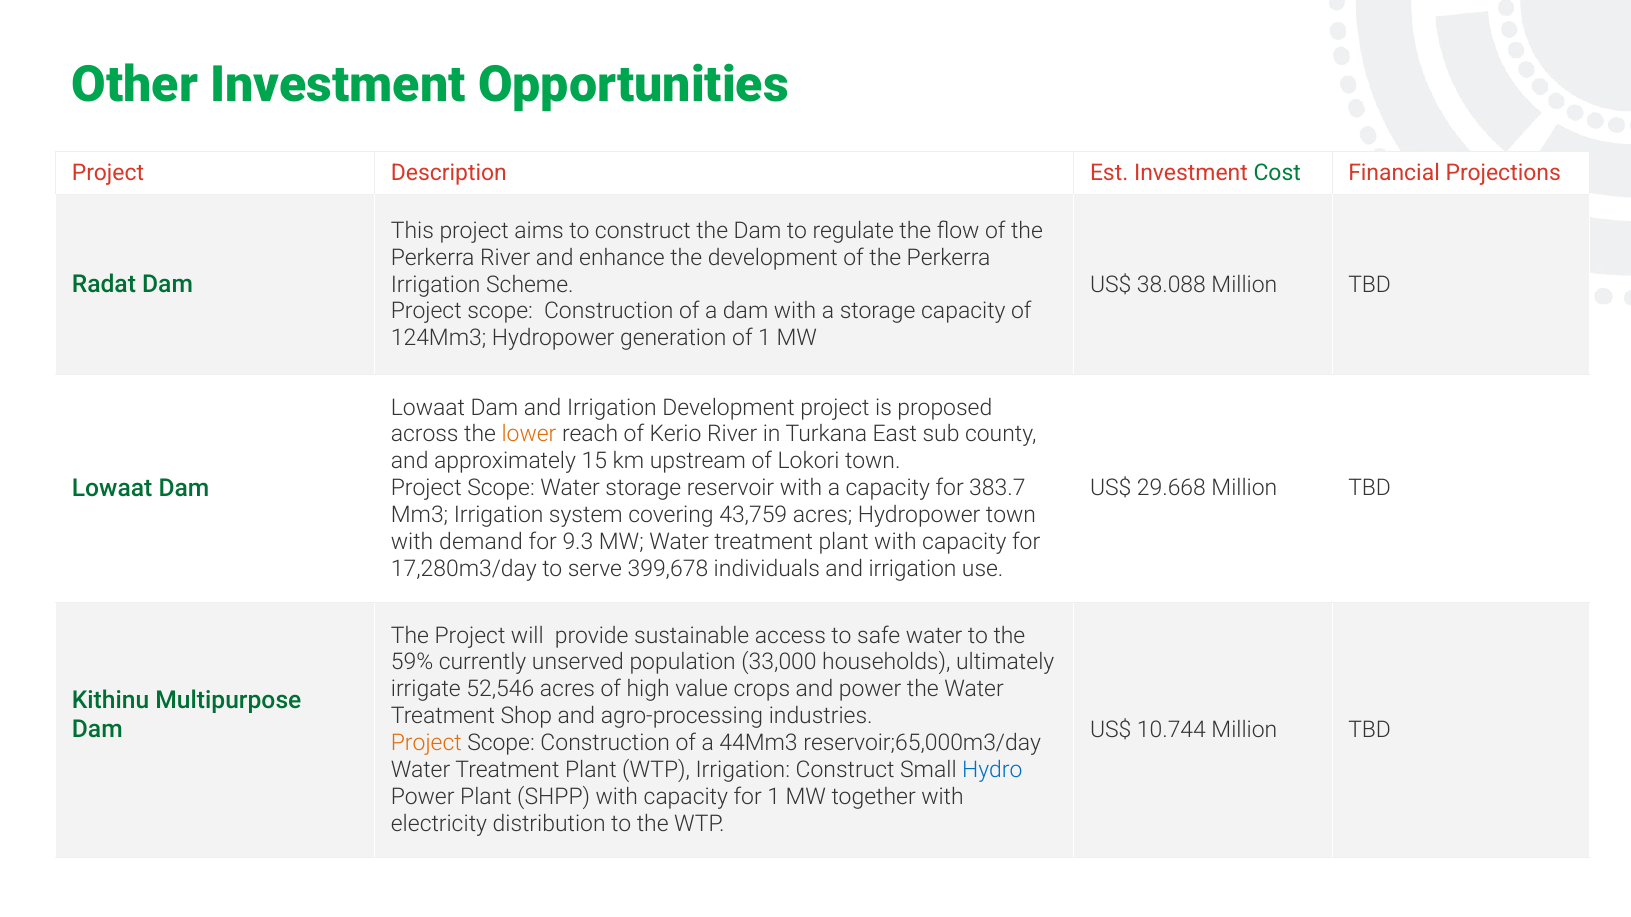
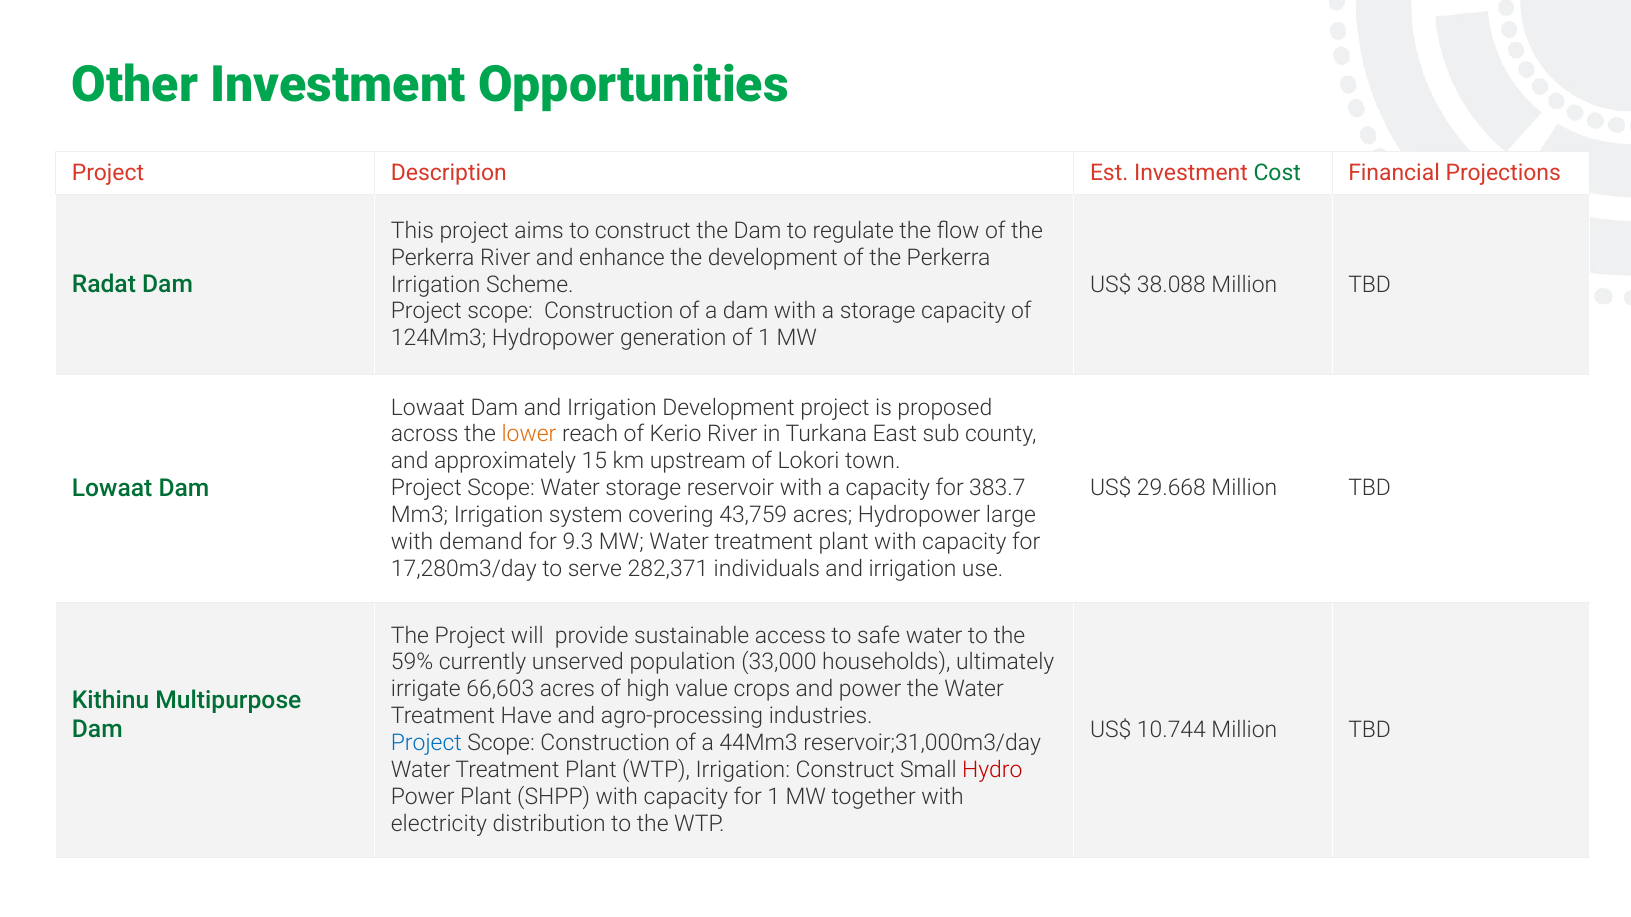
Hydropower town: town -> large
399,678: 399,678 -> 282,371
52,546: 52,546 -> 66,603
Shop: Shop -> Have
Project at (426, 744) colour: orange -> blue
reservoir;65,000m3/day: reservoir;65,000m3/day -> reservoir;31,000m3/day
Hydro colour: blue -> red
